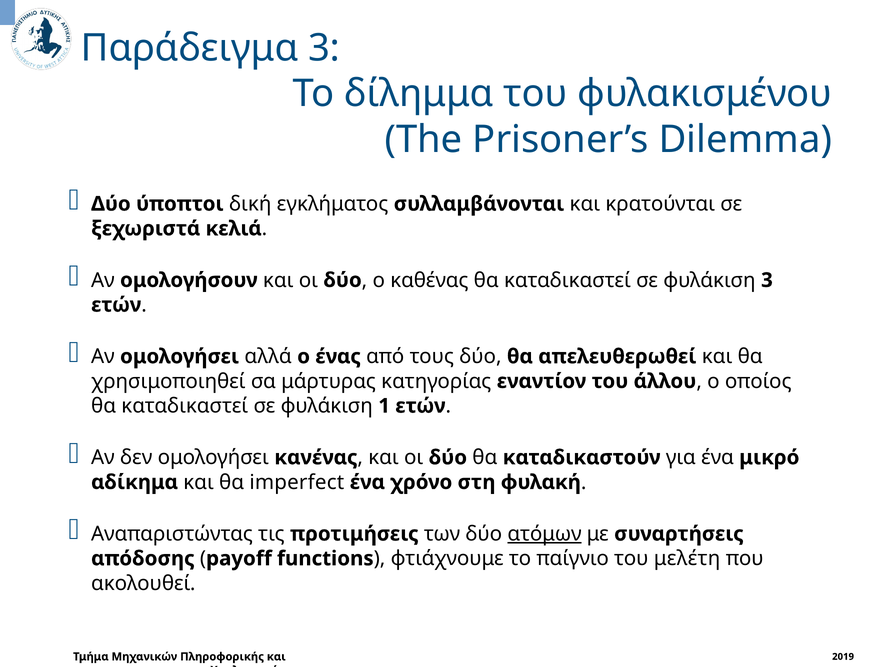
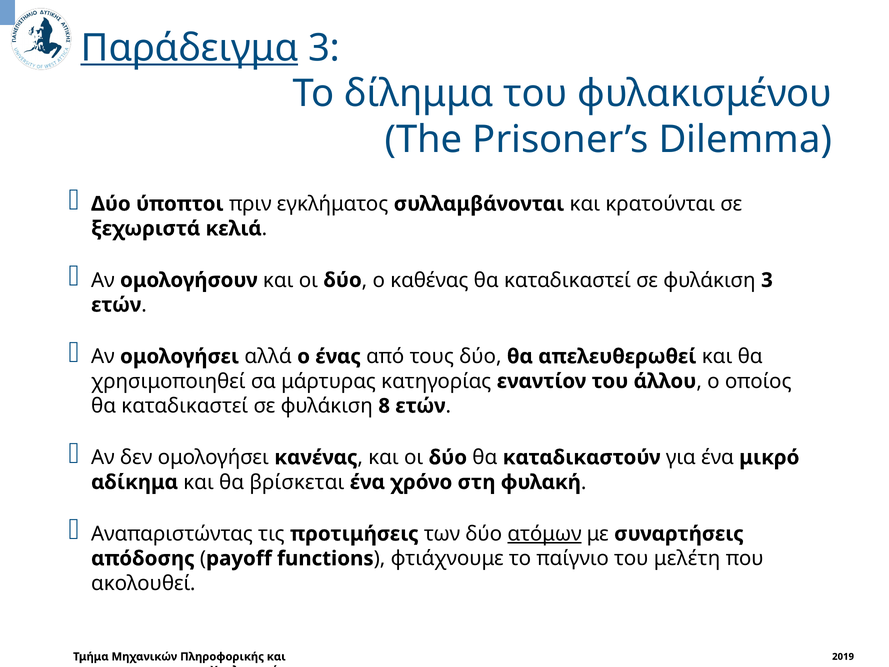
Παράδειγμα underline: none -> present
δική: δική -> πριν
1: 1 -> 8
imperfect: imperfect -> βρίσκεται
